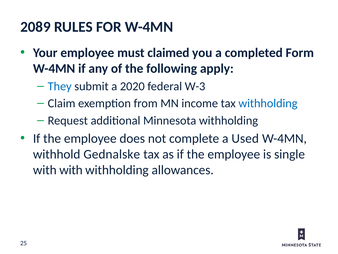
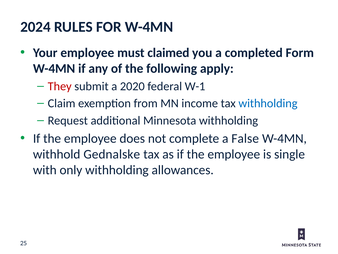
2089: 2089 -> 2024
They colour: blue -> red
W-3: W-3 -> W-1
Used: Used -> False
with with: with -> only
